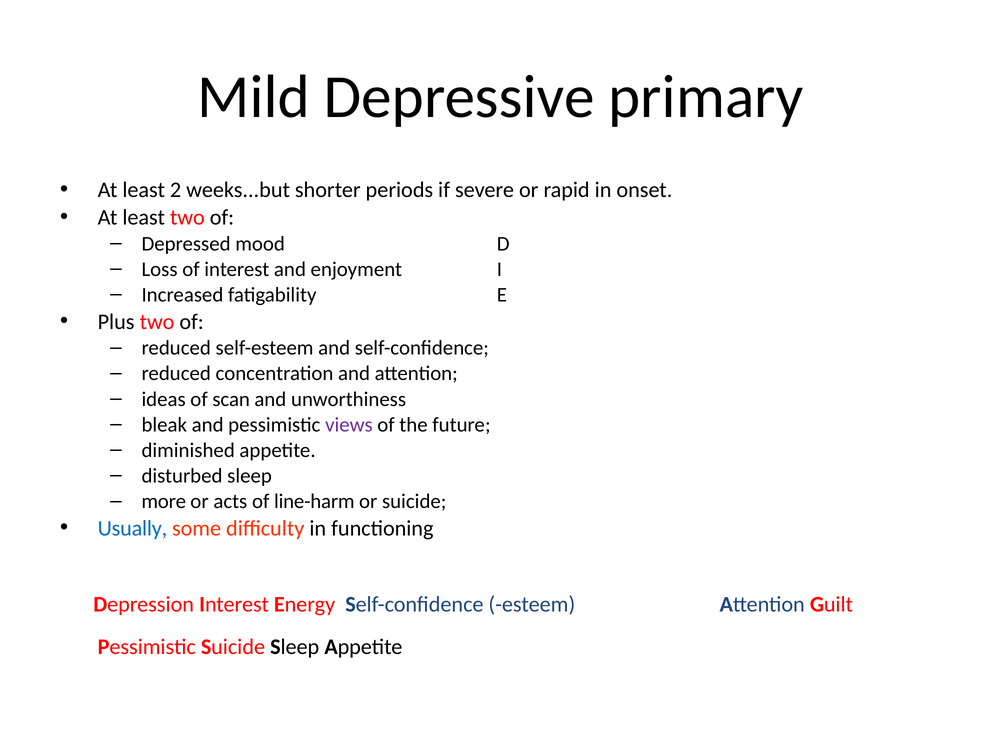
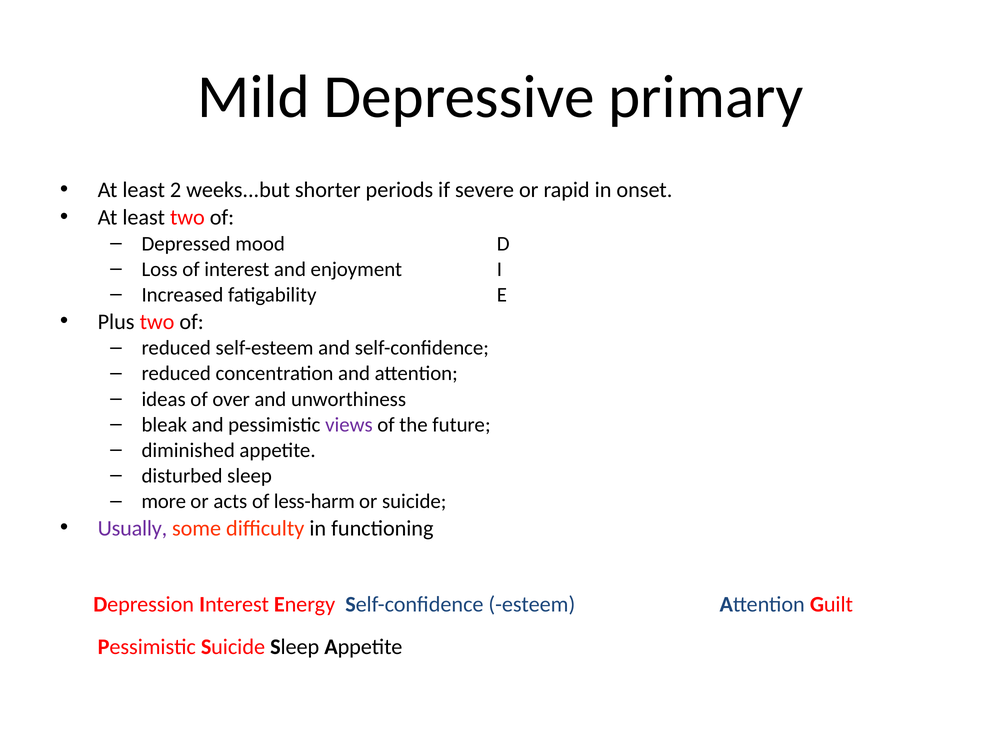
scan: scan -> over
line-harm: line-harm -> less-harm
Usually colour: blue -> purple
